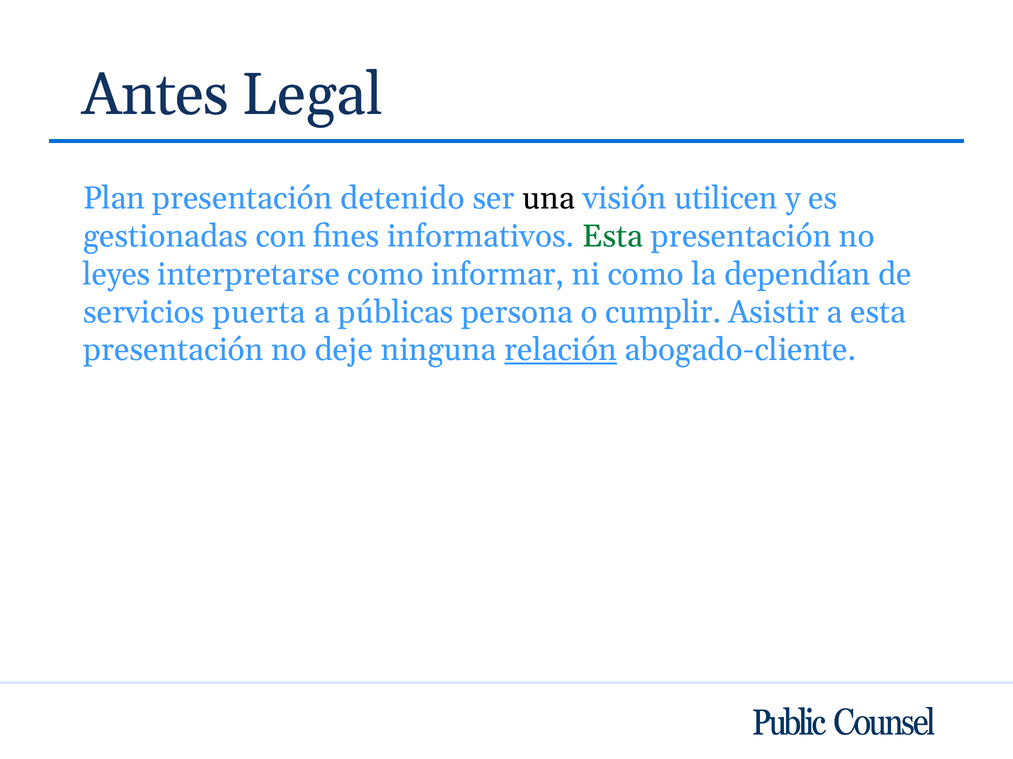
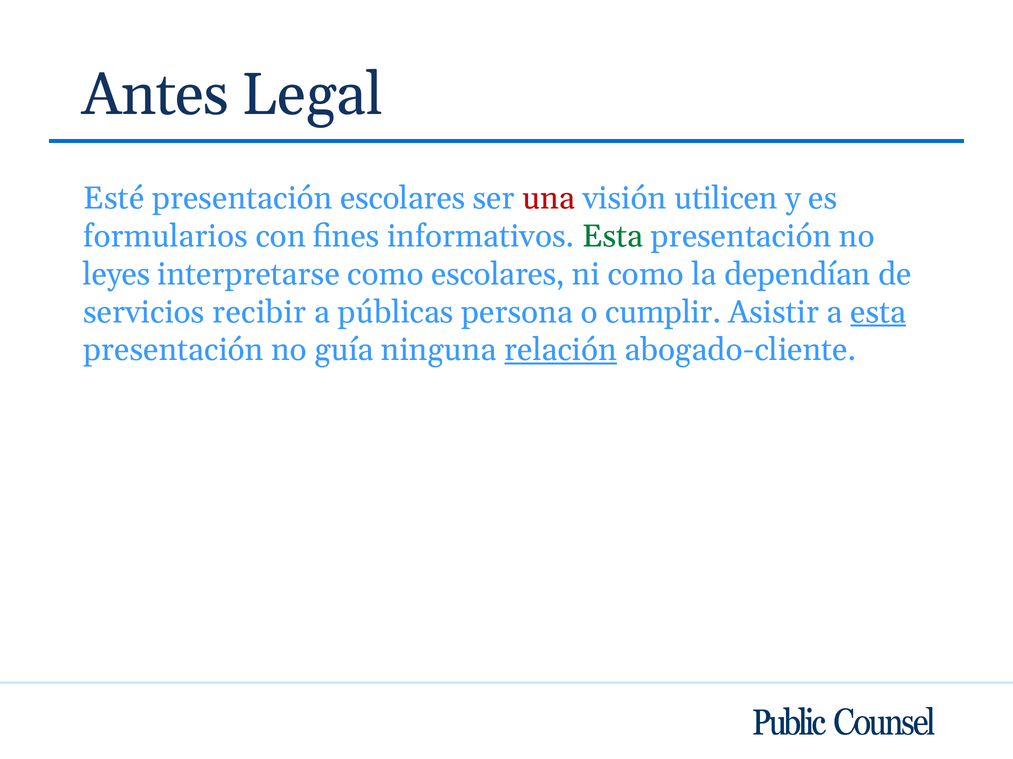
Plan: Plan -> Esté
presentación detenido: detenido -> escolares
una colour: black -> red
gestionadas: gestionadas -> formularios
como informar: informar -> escolares
puerta: puerta -> recibir
esta at (878, 312) underline: none -> present
deje: deje -> guía
